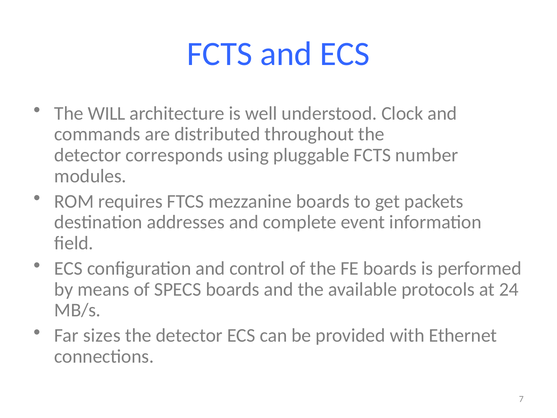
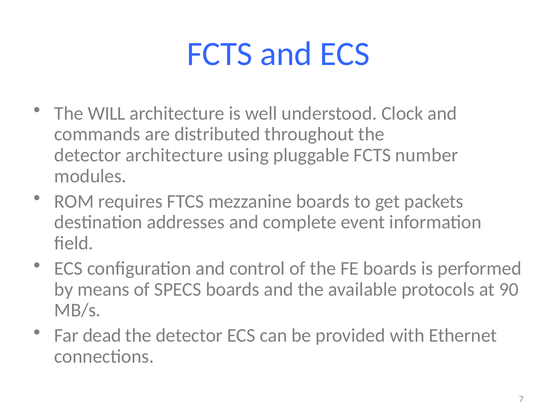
detector corresponds: corresponds -> architecture
24: 24 -> 90
sizes: sizes -> dead
